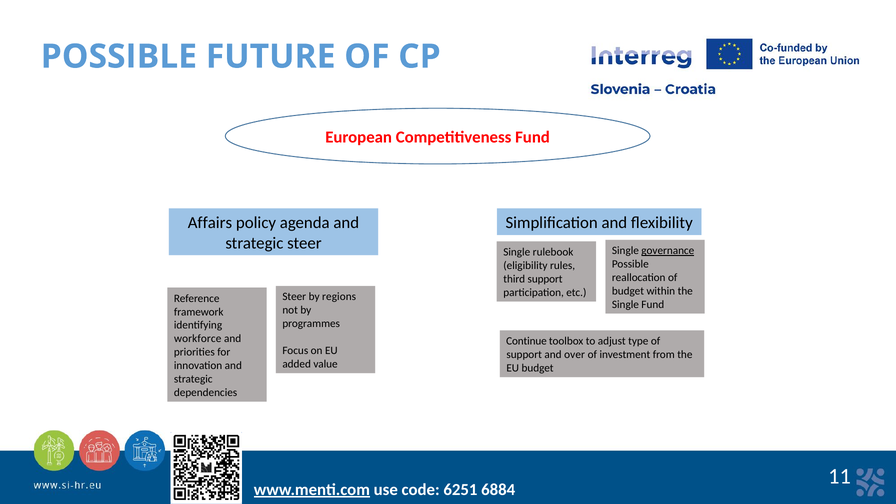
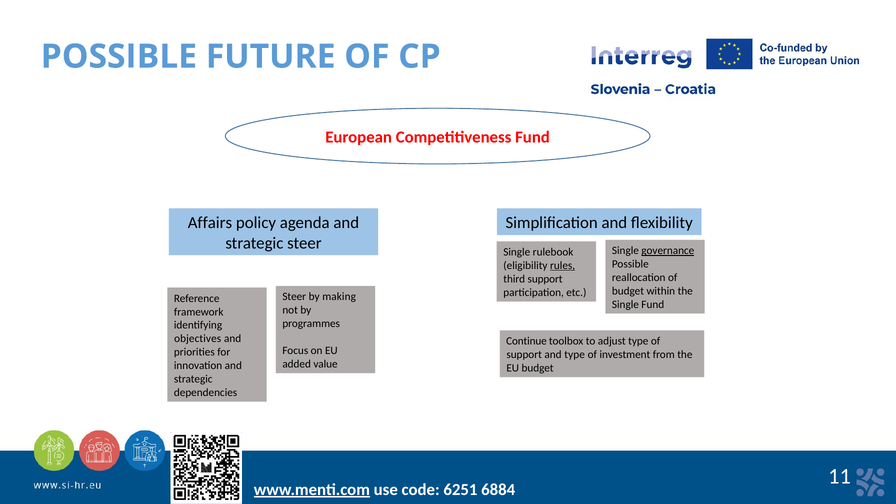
rules underline: none -> present
regions: regions -> making
workforce: workforce -> objectives
and over: over -> type
